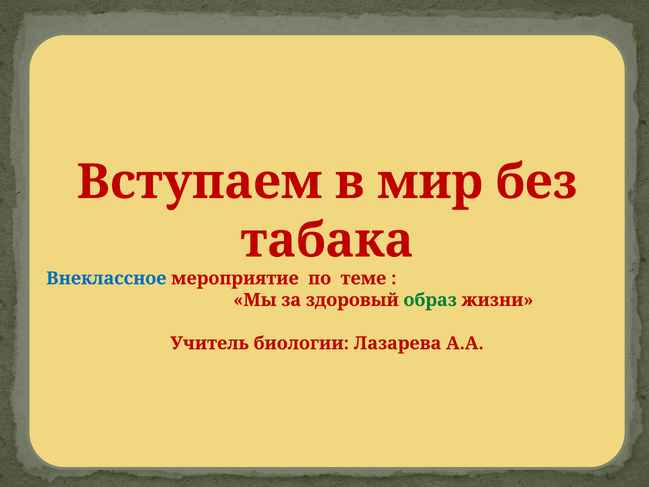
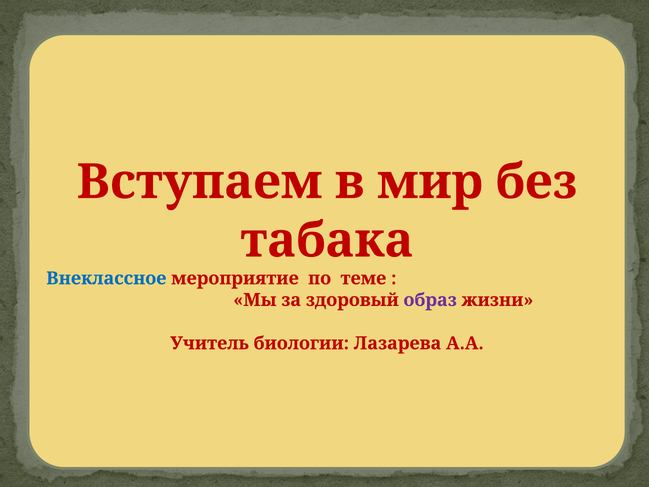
образ colour: green -> purple
